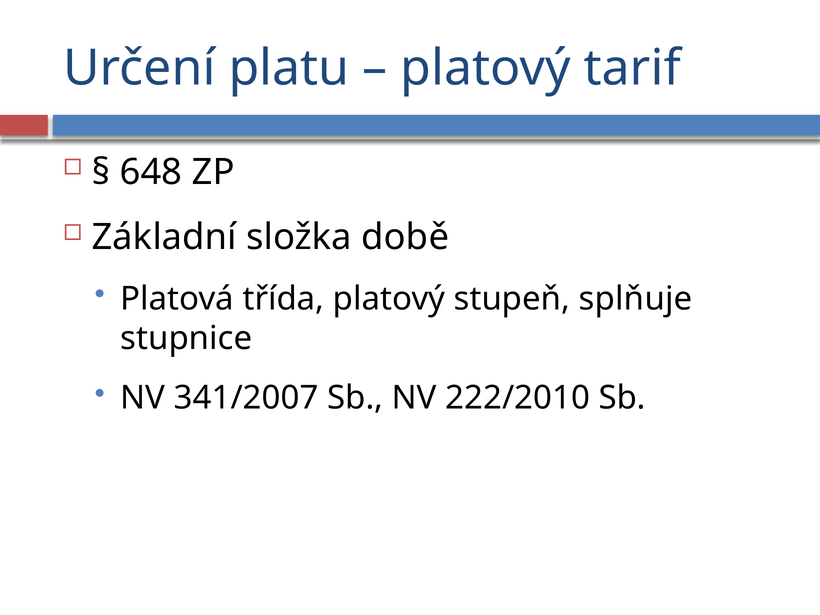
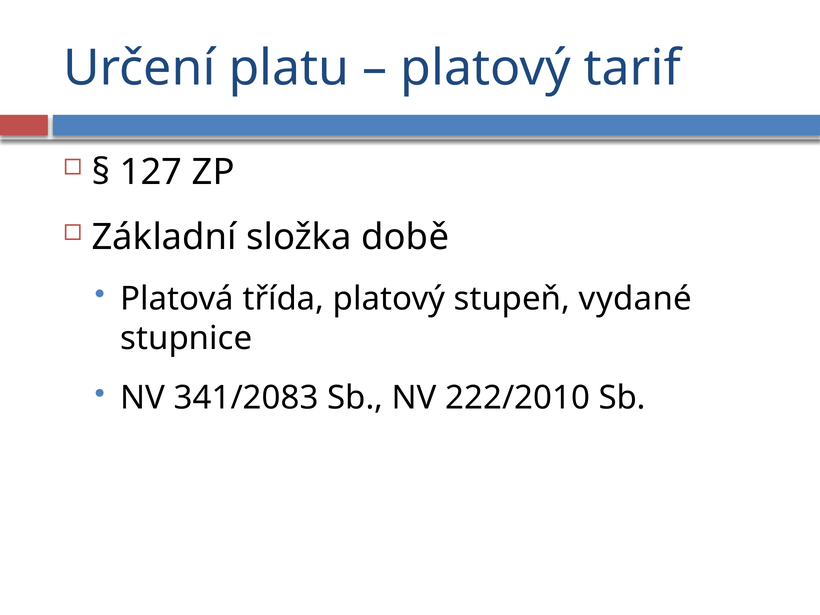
648: 648 -> 127
splňuje: splňuje -> vydané
341/2007: 341/2007 -> 341/2083
